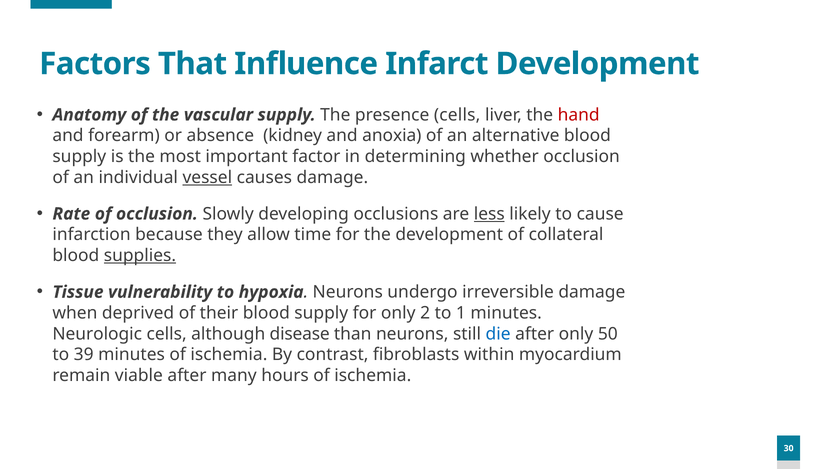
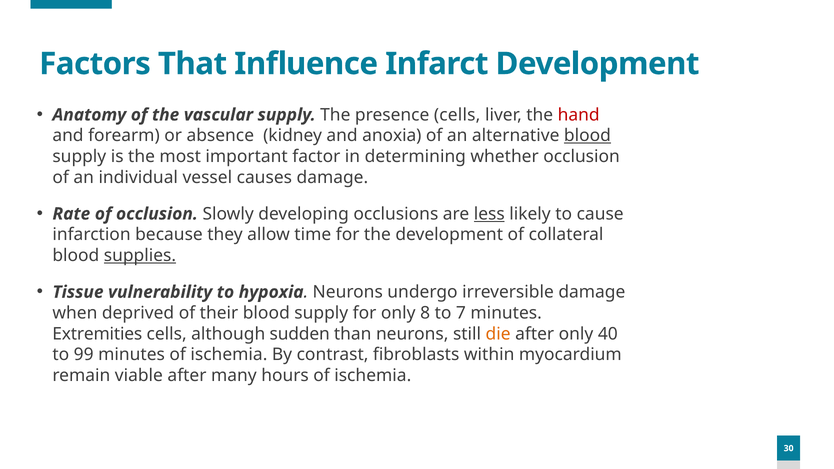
blood at (587, 136) underline: none -> present
vessel underline: present -> none
2: 2 -> 8
1: 1 -> 7
Neurologic: Neurologic -> Extremities
disease: disease -> sudden
die colour: blue -> orange
50: 50 -> 40
39: 39 -> 99
